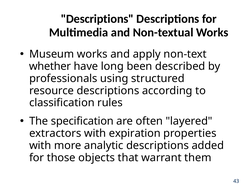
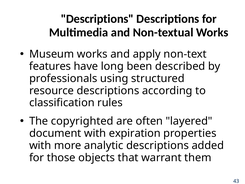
whether: whether -> features
specification: specification -> copyrighted
extractors: extractors -> document
